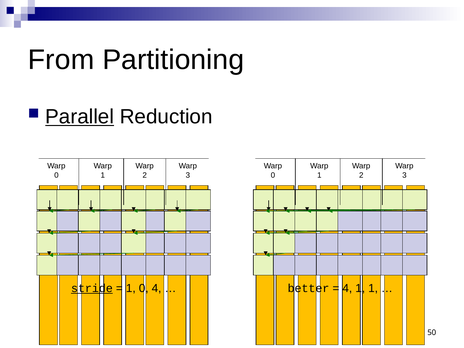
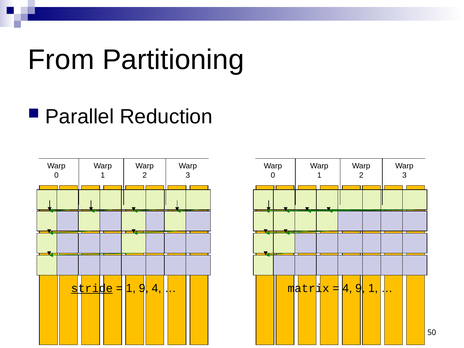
Parallel underline: present -> none
1 0: 0 -> 9
better: better -> matrix
4 1: 1 -> 9
